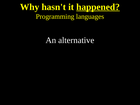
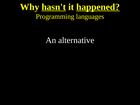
hasn't underline: none -> present
